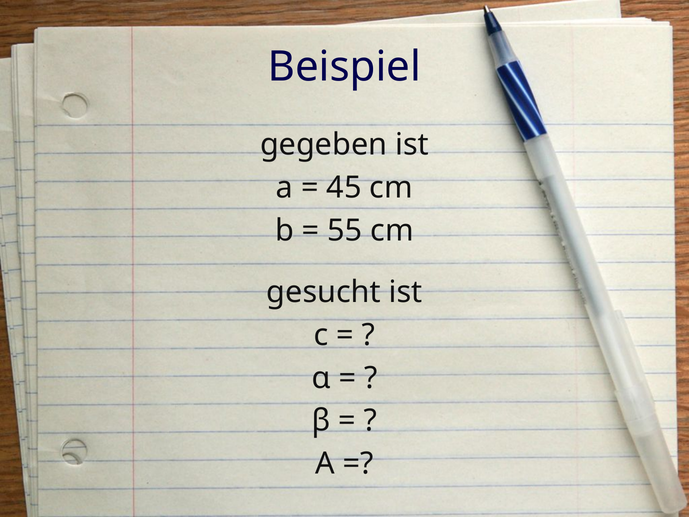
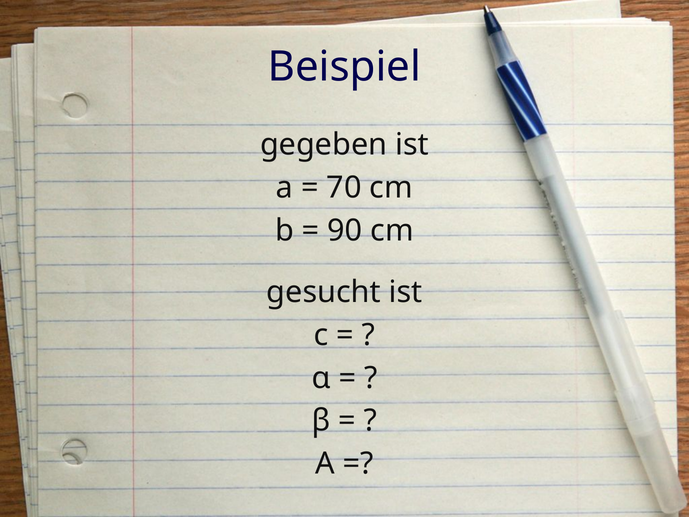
45: 45 -> 70
55: 55 -> 90
